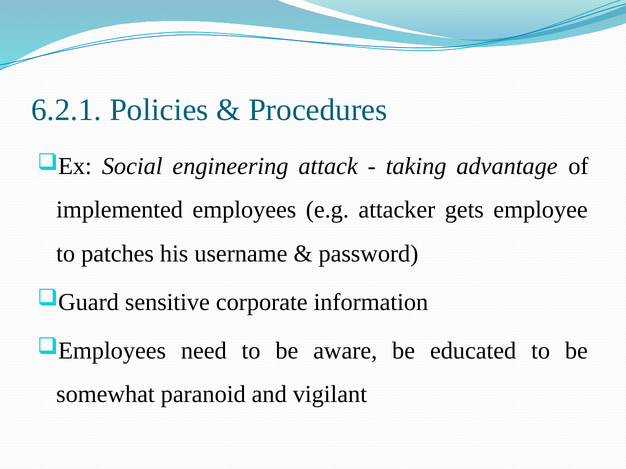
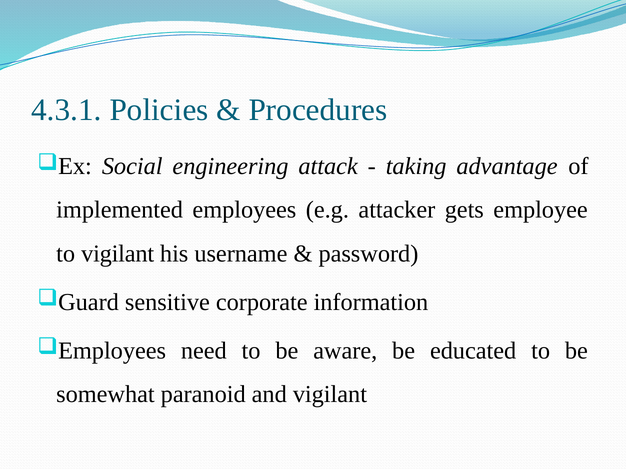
6.2.1: 6.2.1 -> 4.3.1
to patches: patches -> vigilant
